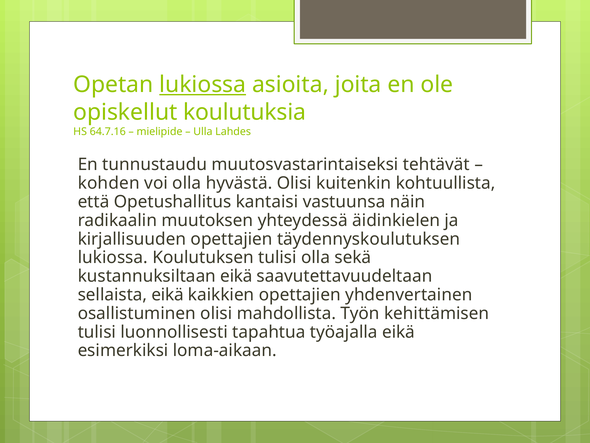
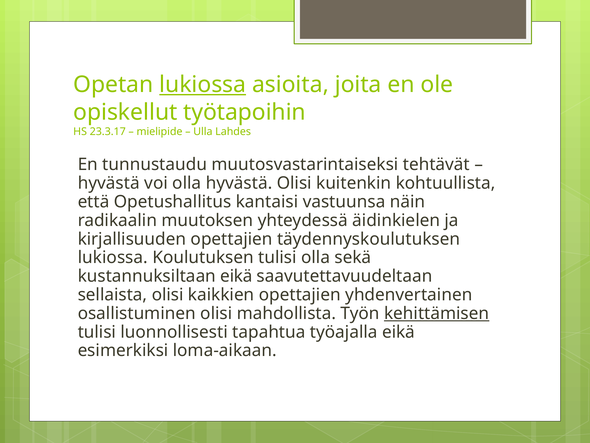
koulutuksia: koulutuksia -> työtapoihin
64.7.16: 64.7.16 -> 23.3.17
kohden at (109, 183): kohden -> hyvästä
sellaista eikä: eikä -> olisi
kehittämisen underline: none -> present
